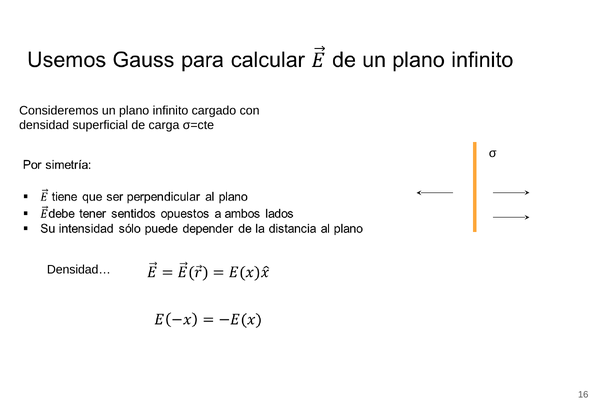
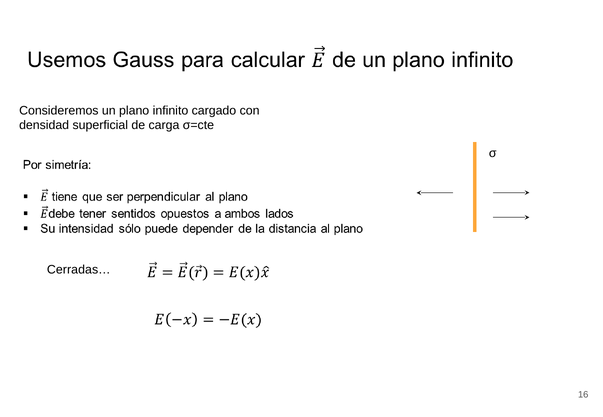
Densidad…: Densidad… -> Cerradas…
